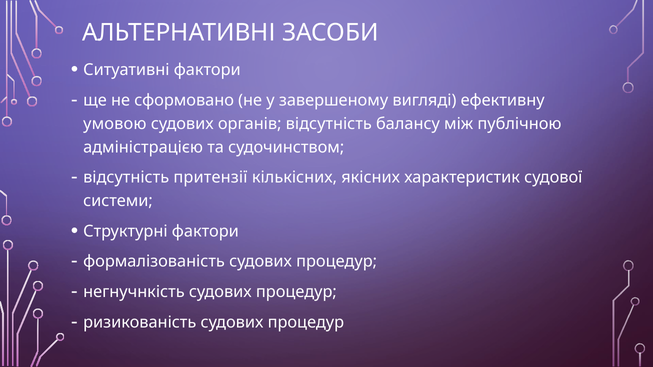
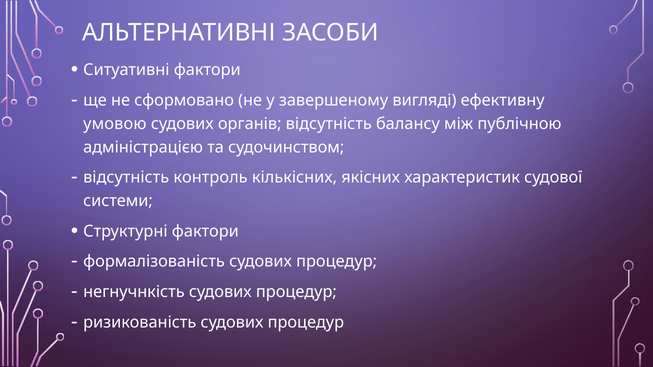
притензії: притензії -> контроль
